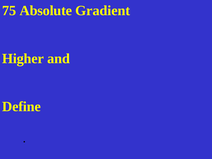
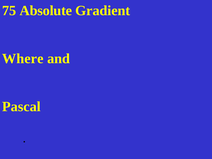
Higher: Higher -> Where
Define: Define -> Pascal
